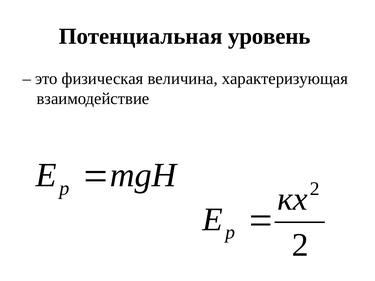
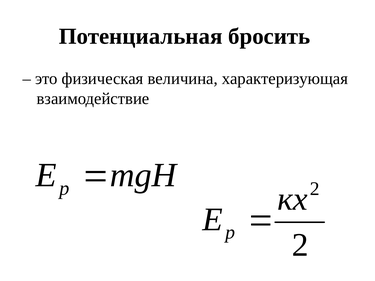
уровень: уровень -> бросить
